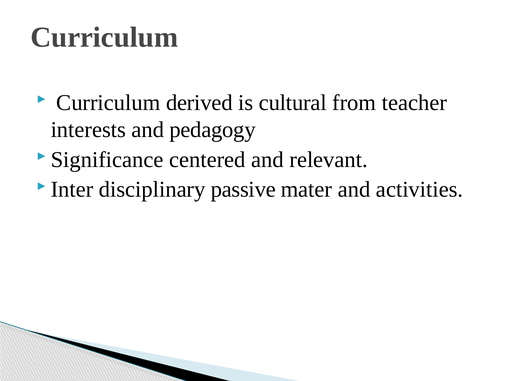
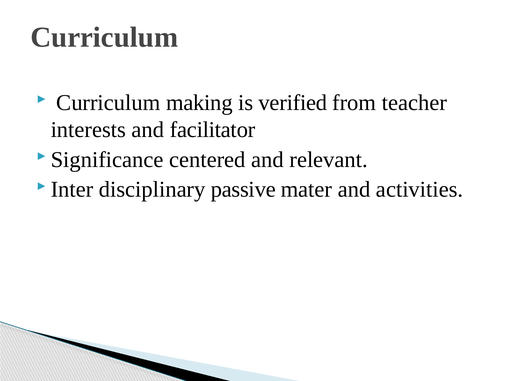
derived: derived -> making
cultural: cultural -> verified
pedagogy: pedagogy -> facilitator
